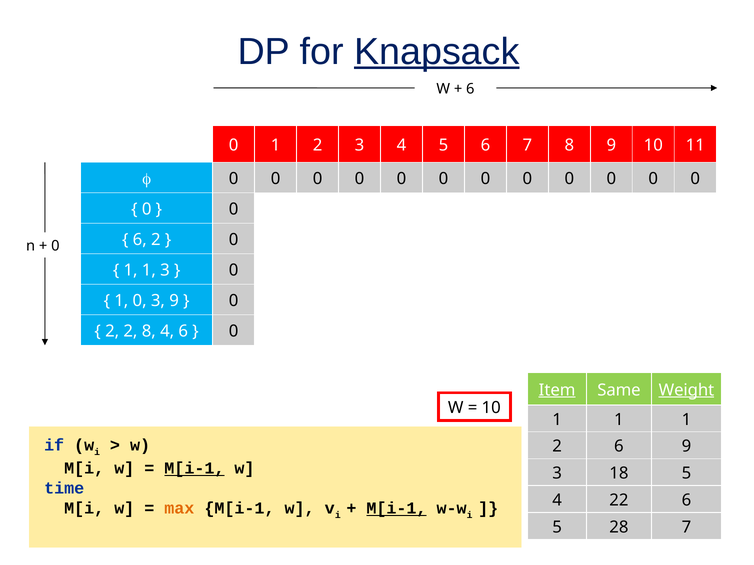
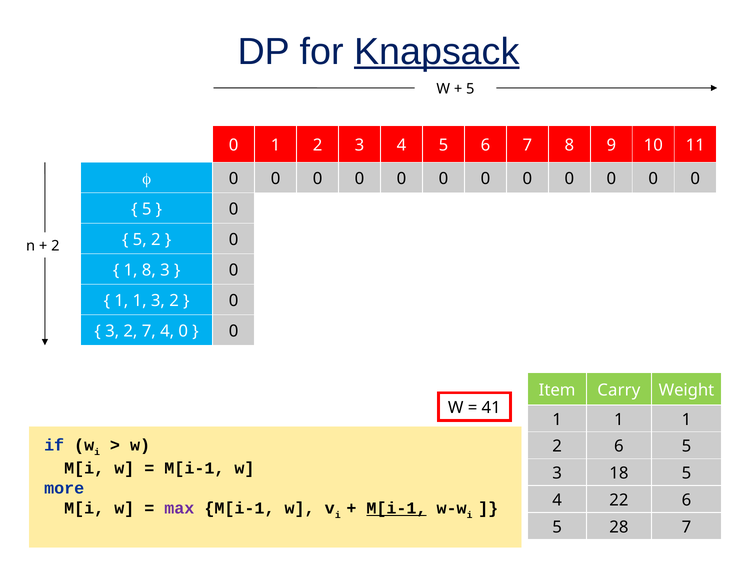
6 at (470, 89): 6 -> 5
0 at (147, 209): 0 -> 5
6 at (140, 240): 6 -> 5
0 at (55, 246): 0 -> 2
1 1: 1 -> 8
0 at (140, 301): 0 -> 1
9 at (174, 301): 9 -> 2
2 at (112, 331): 2 -> 3
2 8: 8 -> 7
6 at (183, 331): 6 -> 0
Item underline: present -> none
Same: Same -> Carry
Weight underline: present -> none
10 at (491, 408): 10 -> 41
6 9: 9 -> 5
M[i-1 at (194, 469) underline: present -> none
time: time -> more
max colour: orange -> purple
